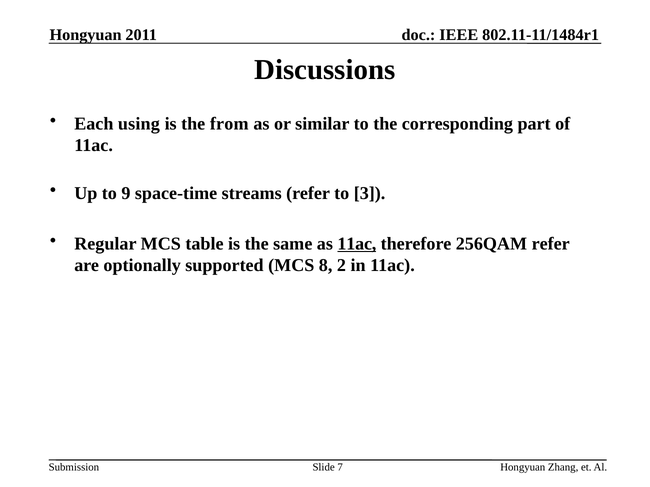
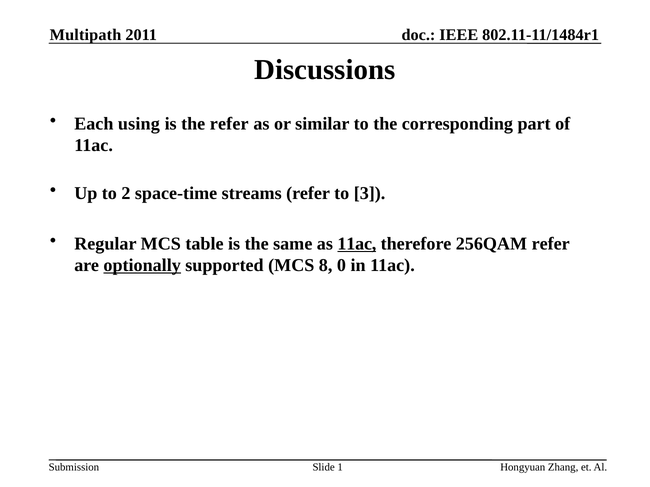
Hongyuan at (86, 35): Hongyuan -> Multipath
the from: from -> refer
9: 9 -> 2
optionally underline: none -> present
2: 2 -> 0
7: 7 -> 1
